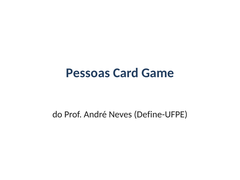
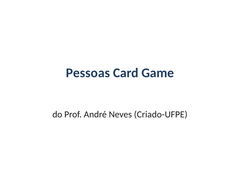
Define-UFPE: Define-UFPE -> Criado-UFPE
